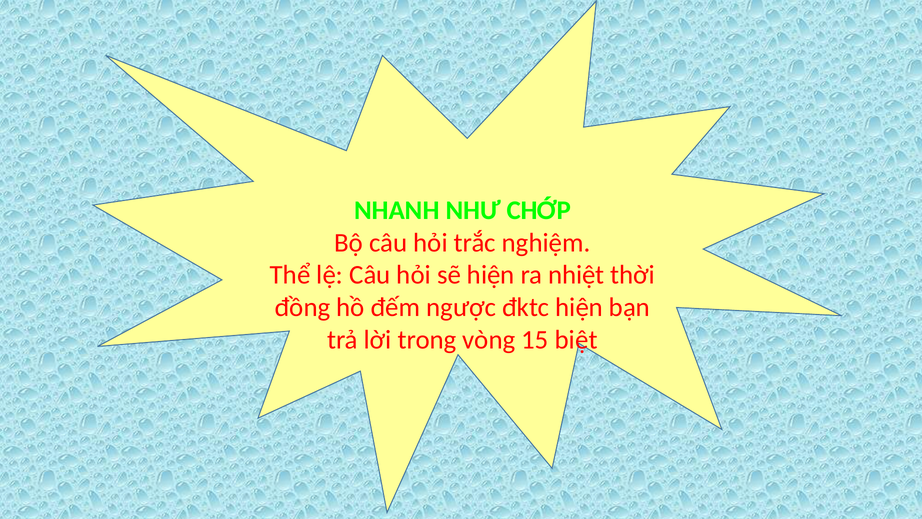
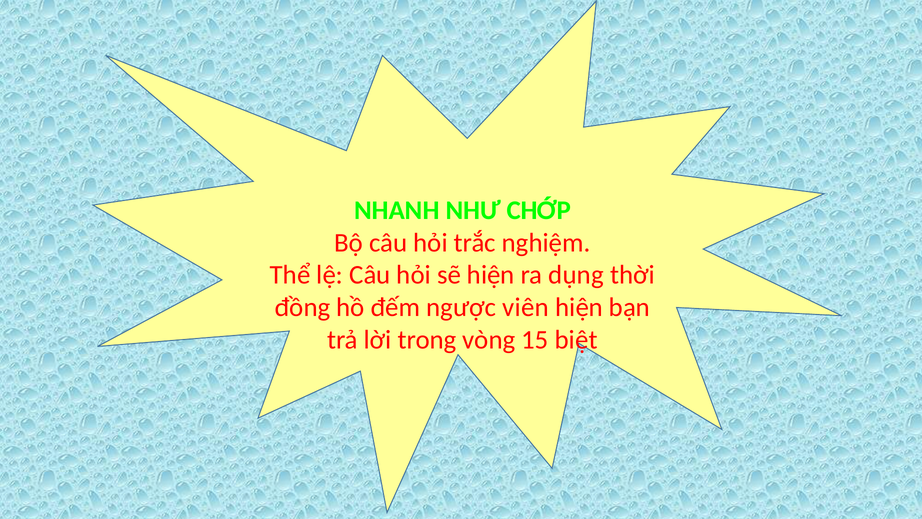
nhiệt: nhiệt -> dụng
đktc: đktc -> viên
